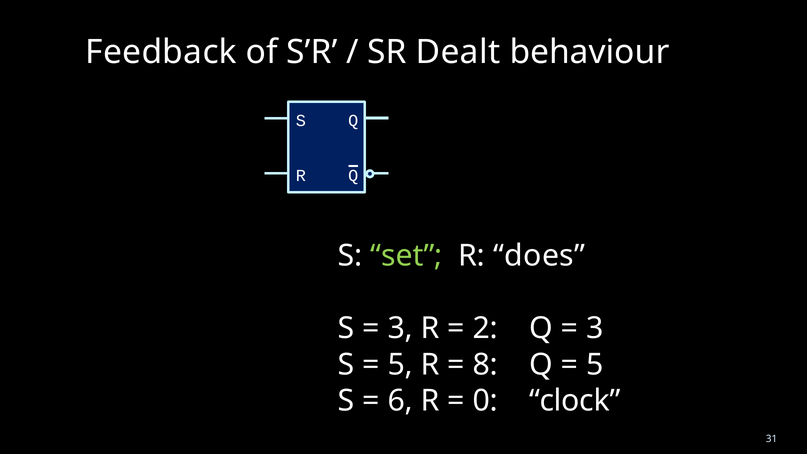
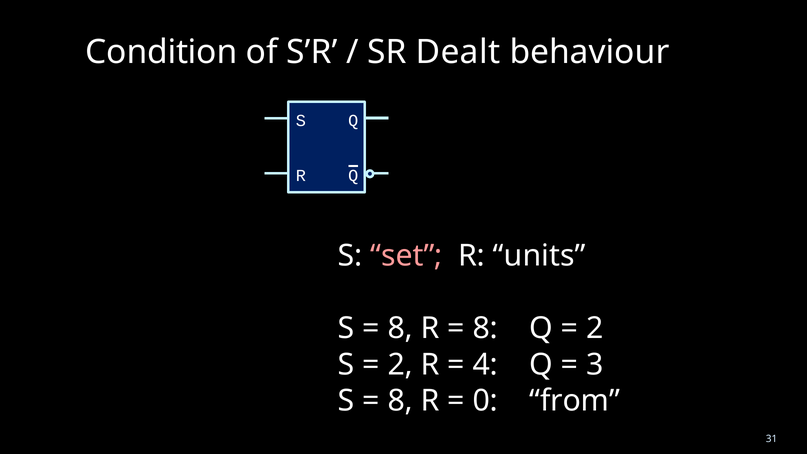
Feedback: Feedback -> Condition
set colour: light green -> pink
does: does -> units
3 at (400, 328): 3 -> 8
2 at (485, 328): 2 -> 8
3 at (595, 328): 3 -> 2
5 at (400, 365): 5 -> 2
8: 8 -> 4
5 at (595, 365): 5 -> 3
6 at (400, 401): 6 -> 8
clock: clock -> from
